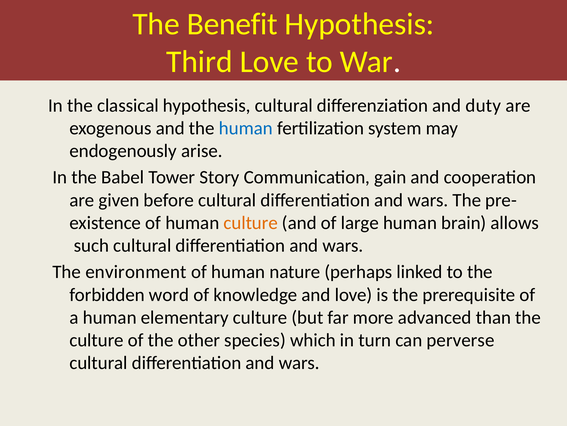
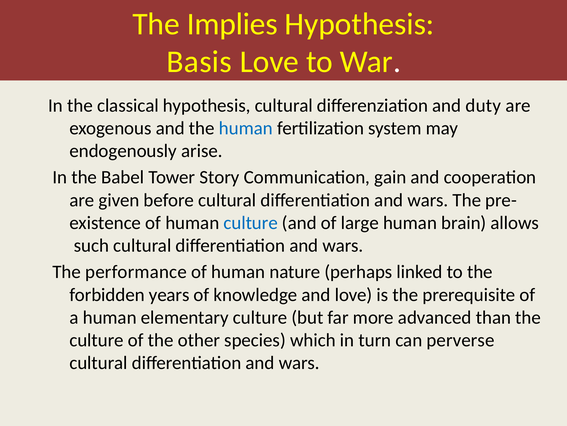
Benefit: Benefit -> Implies
Third: Third -> Basis
culture at (251, 222) colour: orange -> blue
environment: environment -> performance
word: word -> years
